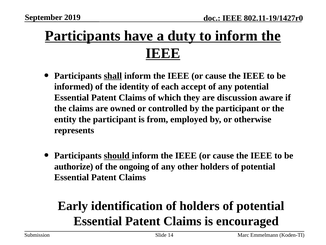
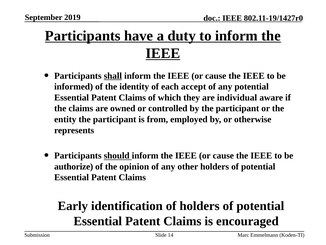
discussion: discussion -> individual
ongoing: ongoing -> opinion
